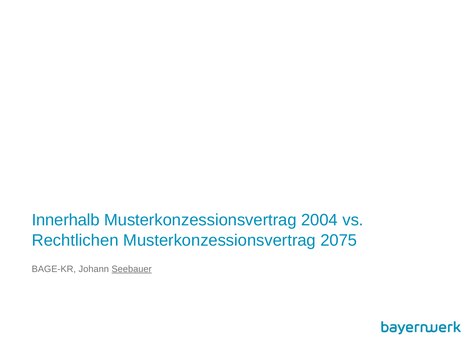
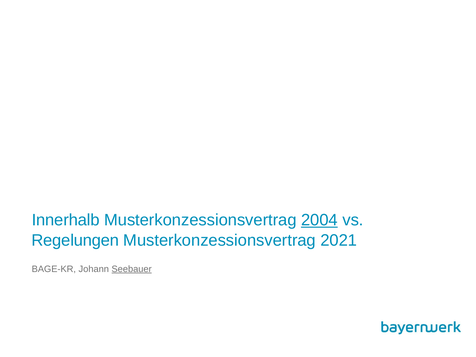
2004 underline: none -> present
Rechtlichen: Rechtlichen -> Regelungen
2075: 2075 -> 2021
